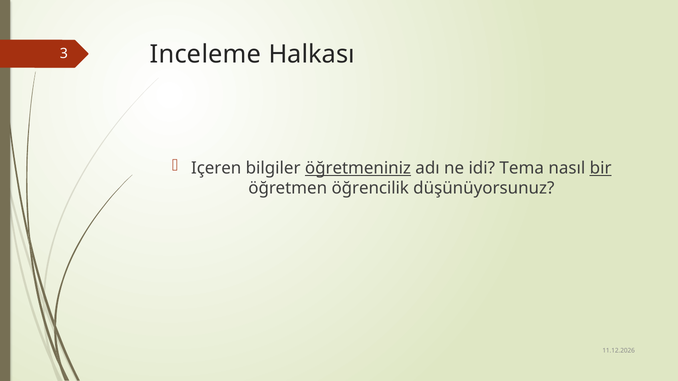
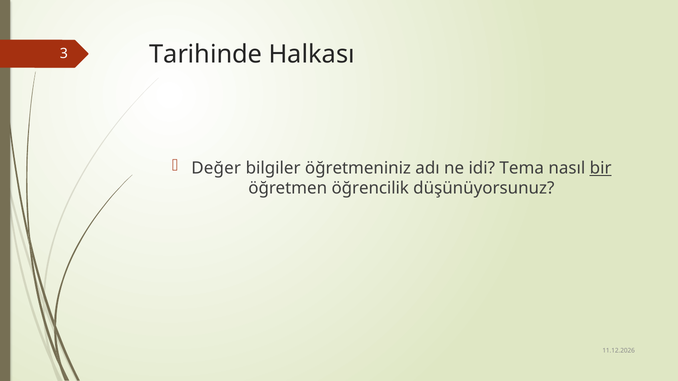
Inceleme: Inceleme -> Tarihinde
Içeren: Içeren -> Değer
öğretmeniniz underline: present -> none
